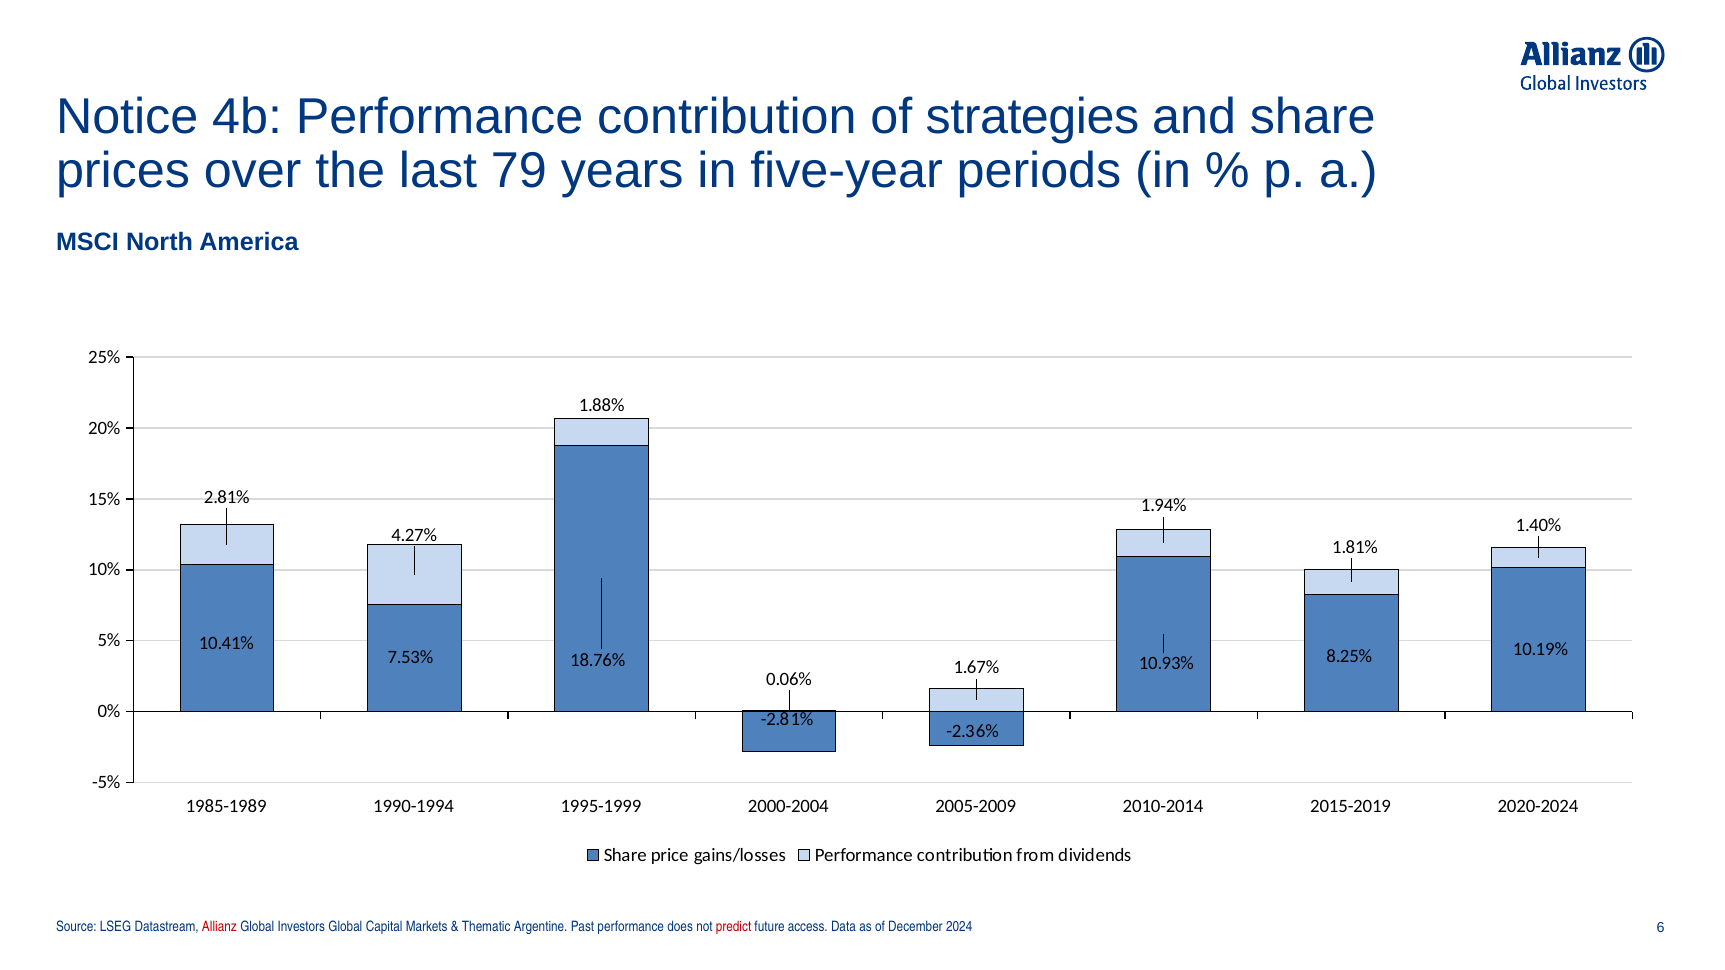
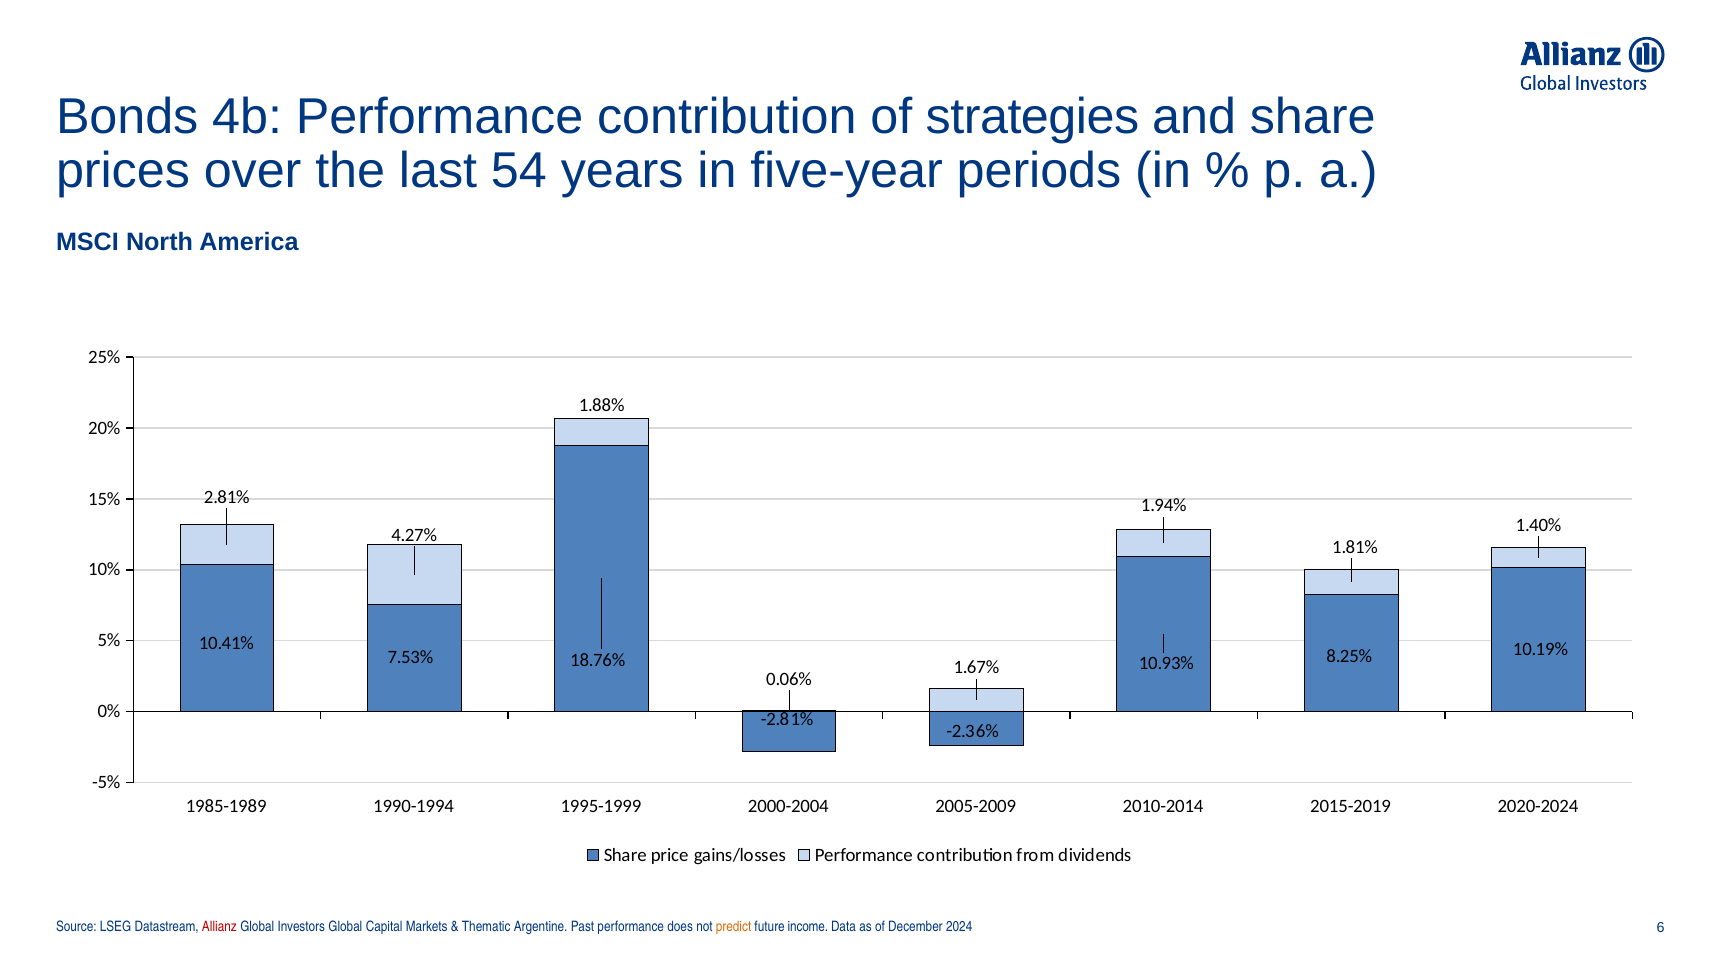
Notice: Notice -> Bonds
79: 79 -> 54
predict colour: red -> orange
access: access -> income
